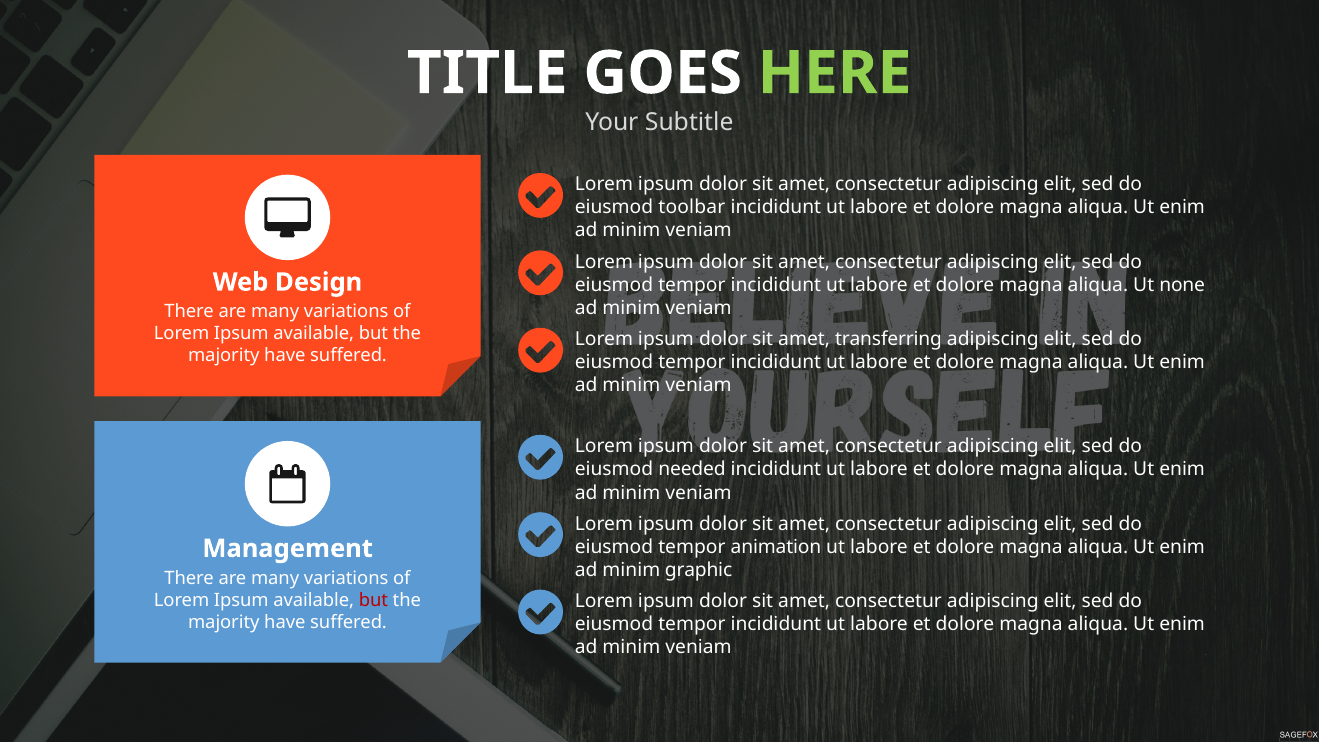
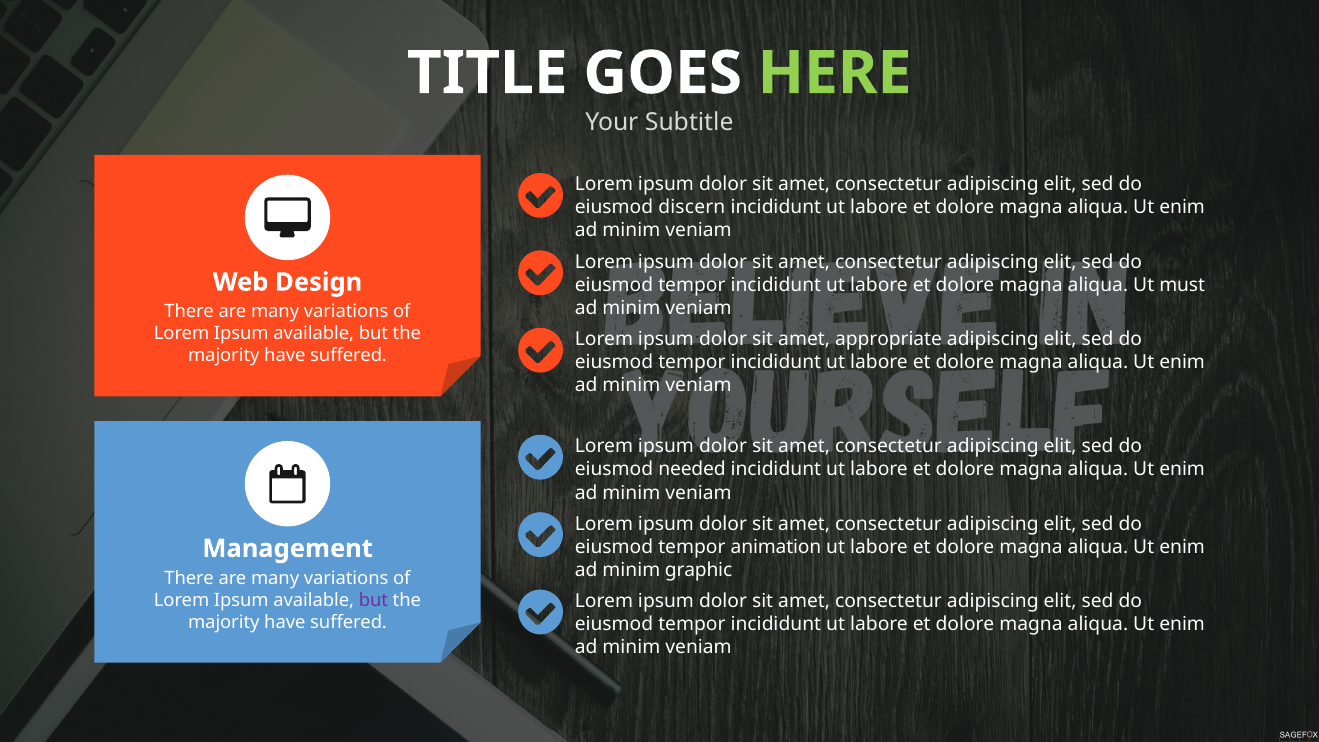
toolbar: toolbar -> discern
none: none -> must
transferring: transferring -> appropriate
but at (373, 600) colour: red -> purple
